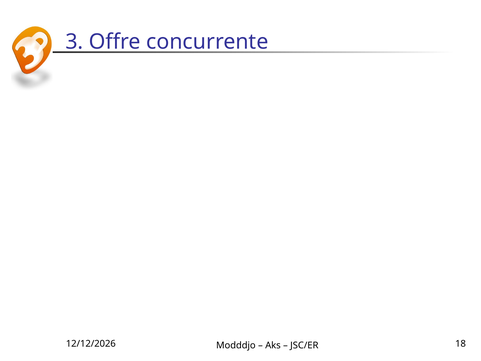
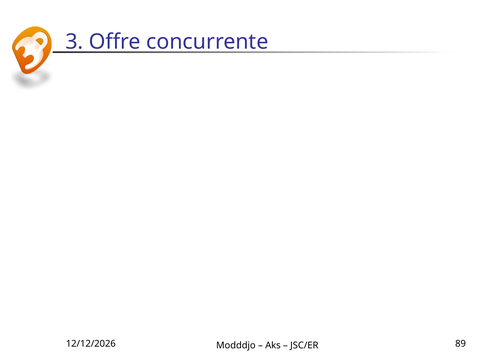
18: 18 -> 89
